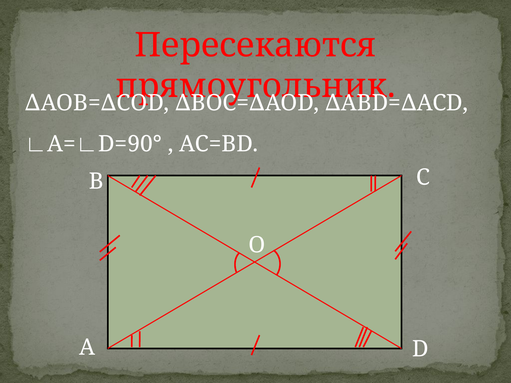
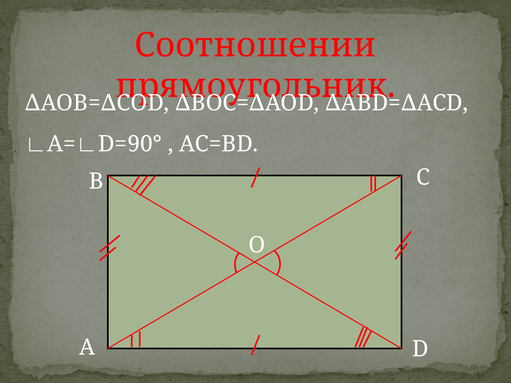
Пересекаются: Пересекаются -> Соотношении
